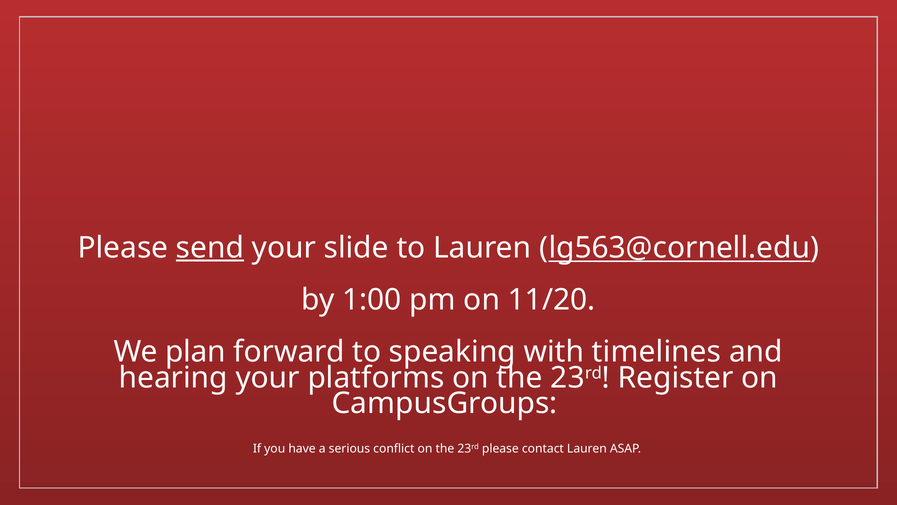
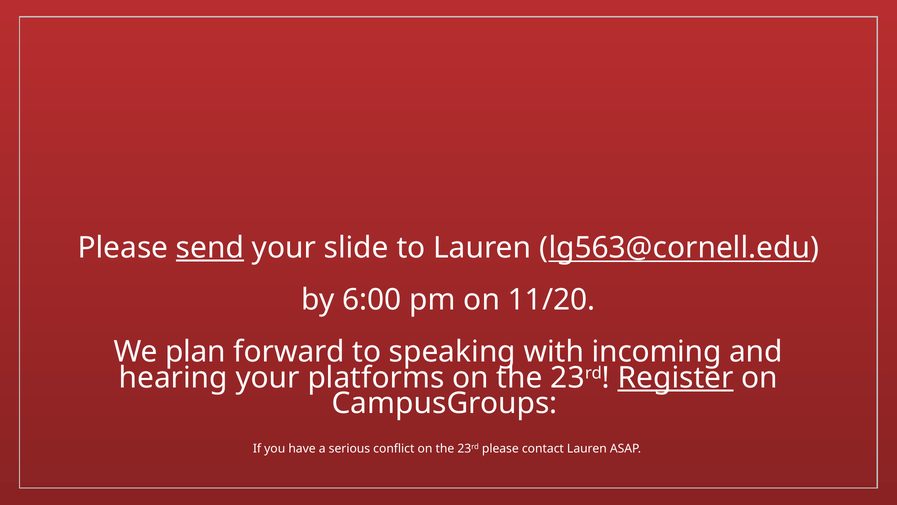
1:00: 1:00 -> 6:00
timelines: timelines -> incoming
Register underline: none -> present
